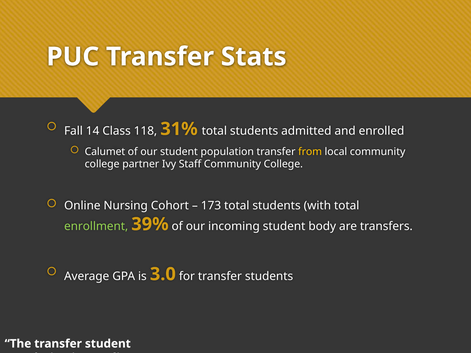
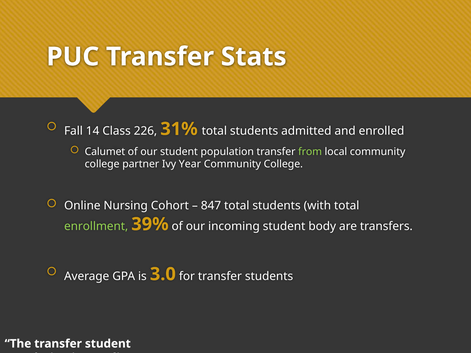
118: 118 -> 226
from colour: yellow -> light green
Staff: Staff -> Year
173: 173 -> 847
